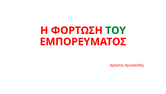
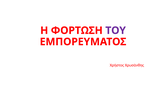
ΤΟΥ colour: green -> purple
